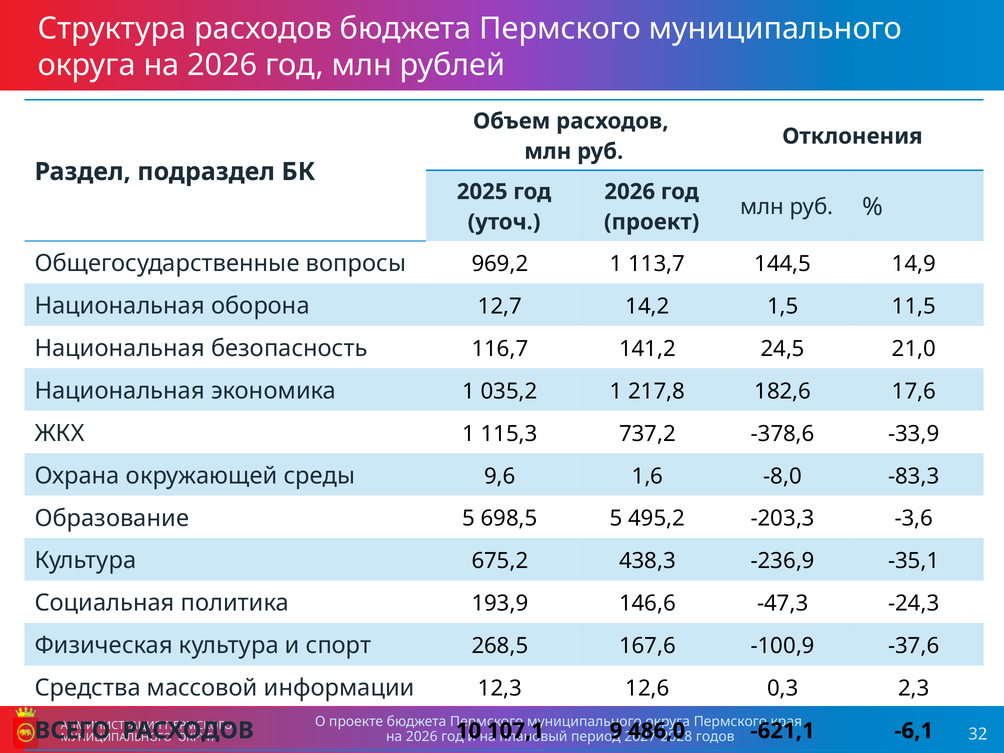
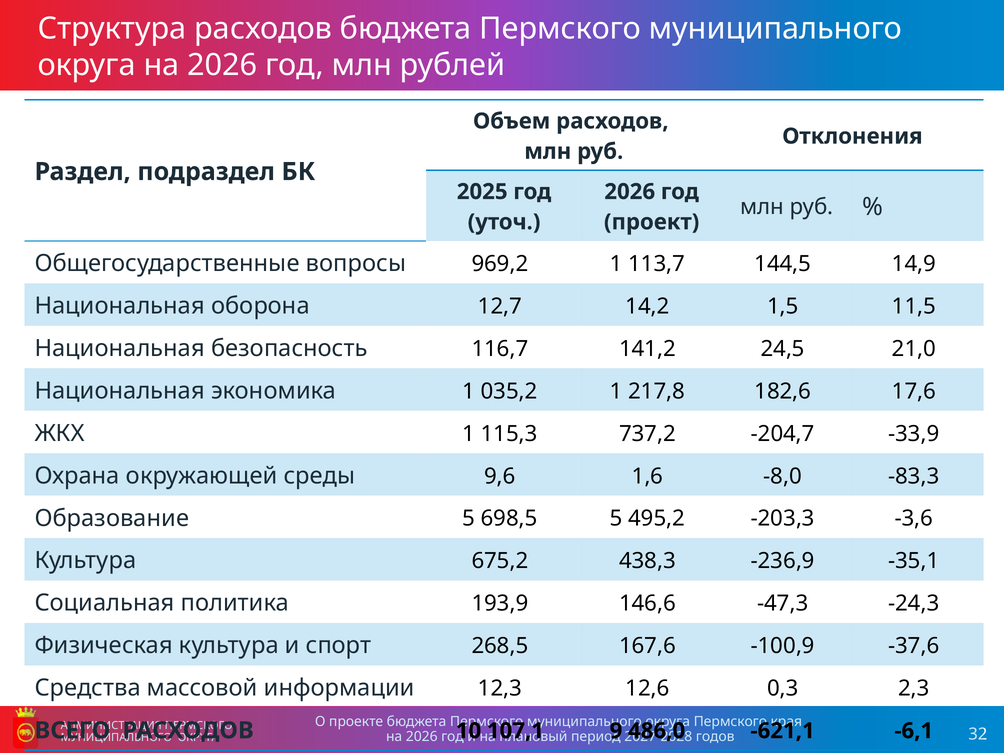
-378,6: -378,6 -> -204,7
